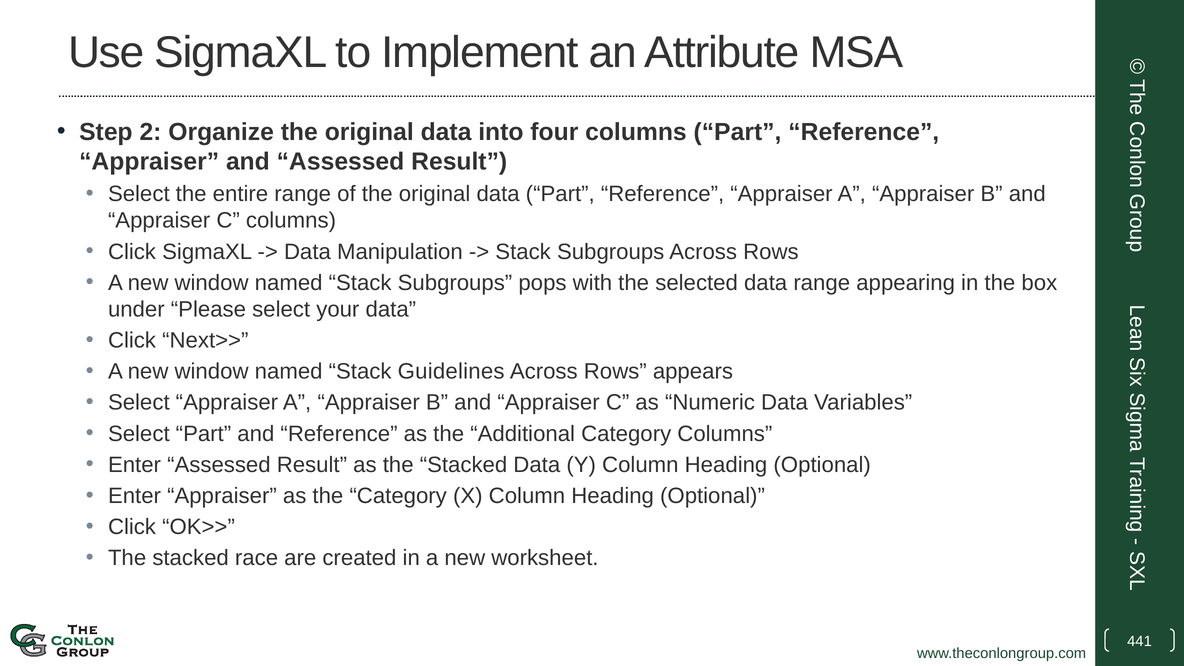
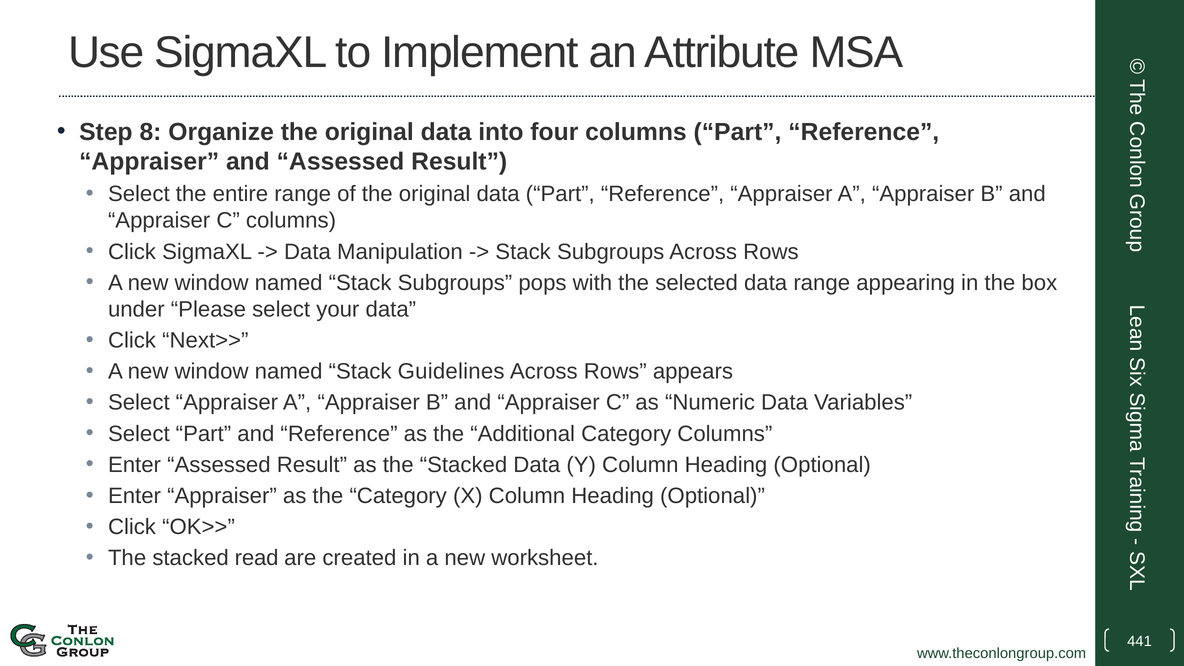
2: 2 -> 8
race: race -> read
